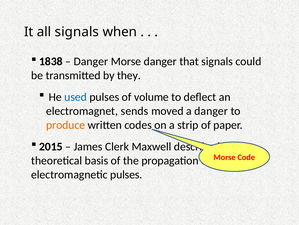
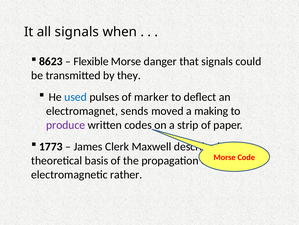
1838: 1838 -> 8623
Danger at (91, 61): Danger -> Flexible
volume: volume -> marker
a danger: danger -> making
produce colour: orange -> purple
2015: 2015 -> 1773
electromagnetic pulses: pulses -> rather
